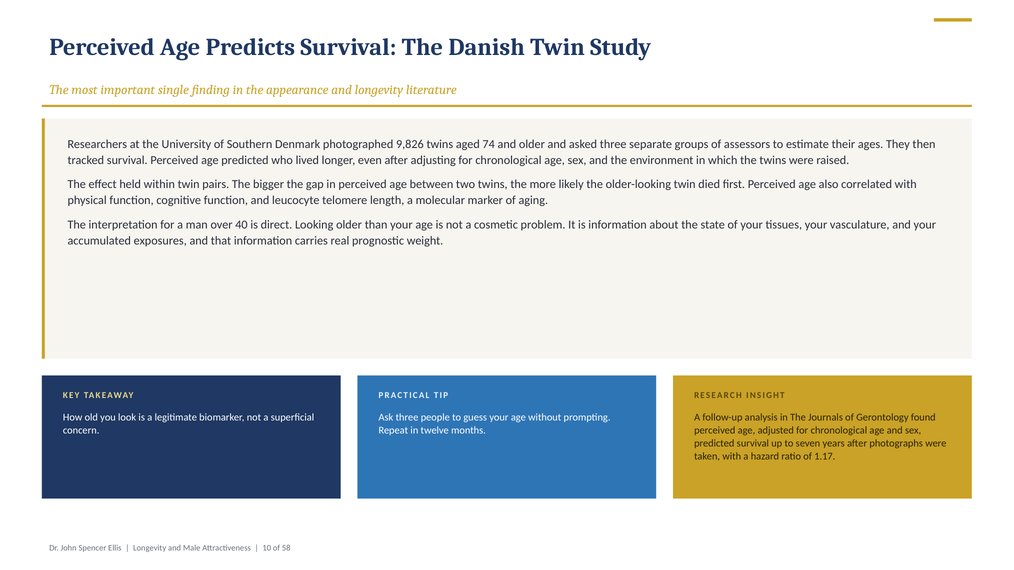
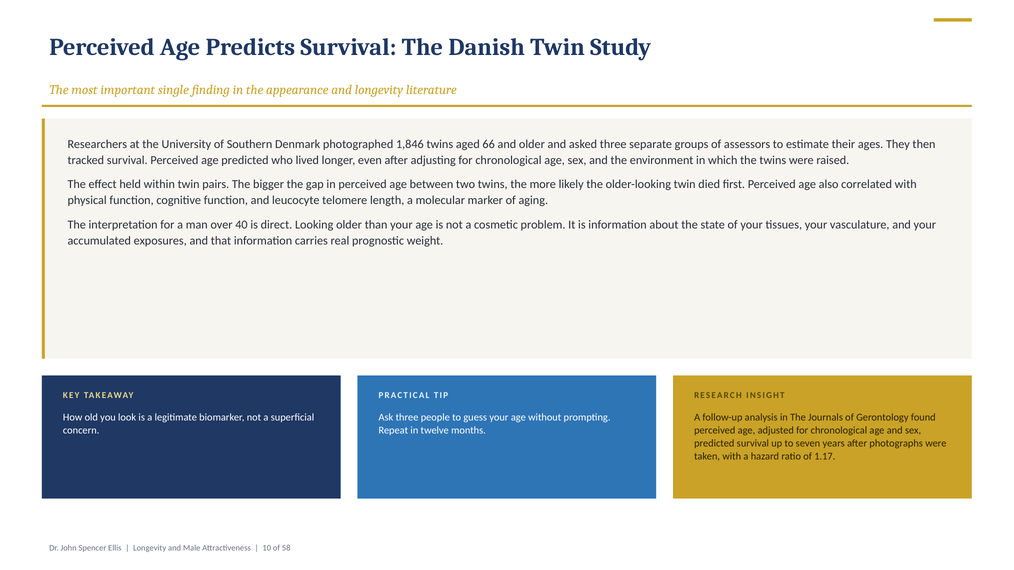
9,826: 9,826 -> 1,846
74: 74 -> 66
